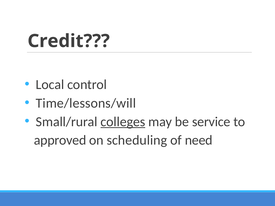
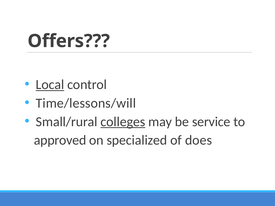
Credit: Credit -> Offers
Local underline: none -> present
scheduling: scheduling -> specialized
need: need -> does
